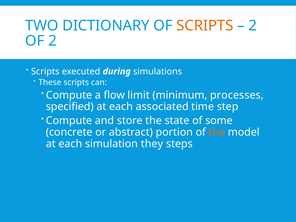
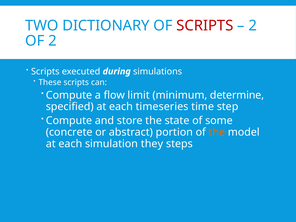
SCRIPTS at (205, 26) colour: orange -> red
processes: processes -> determine
associated: associated -> timeseries
